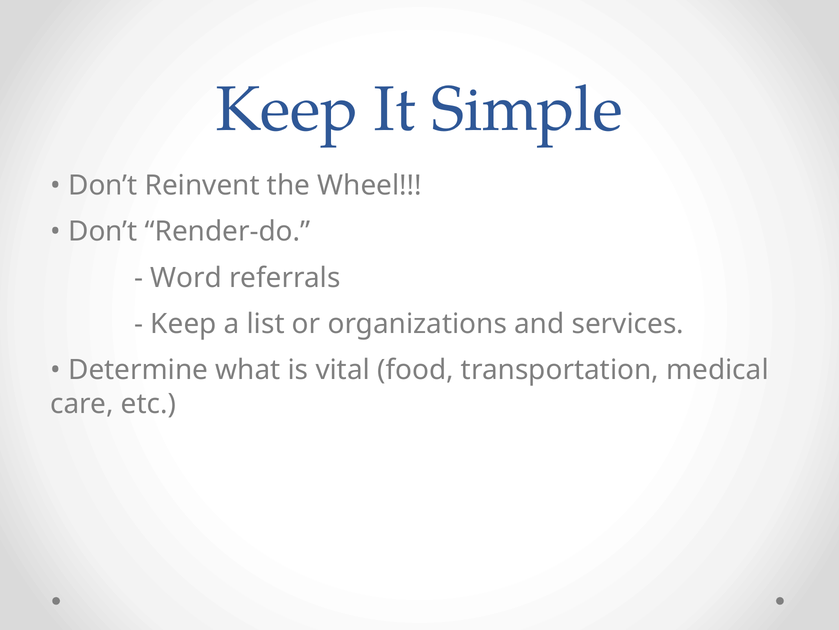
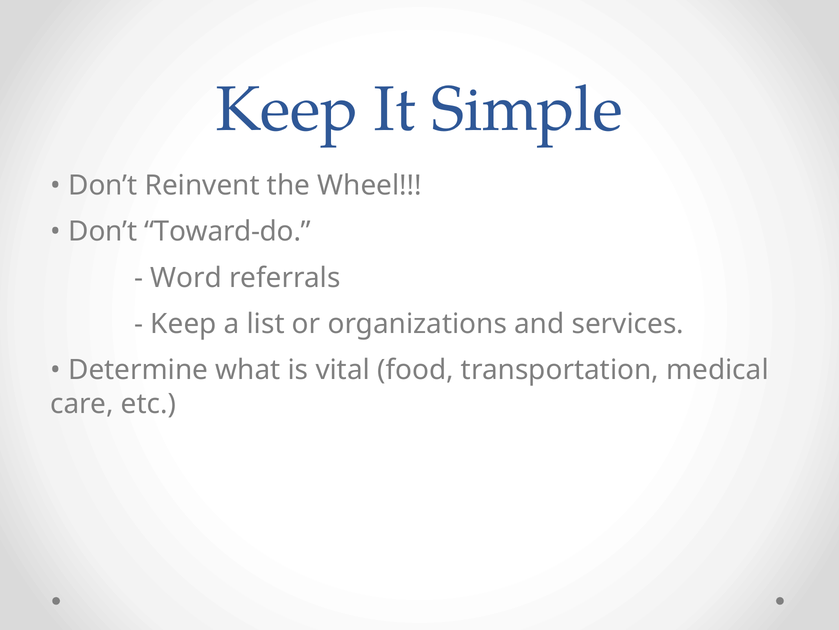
Render-do: Render-do -> Toward-do
